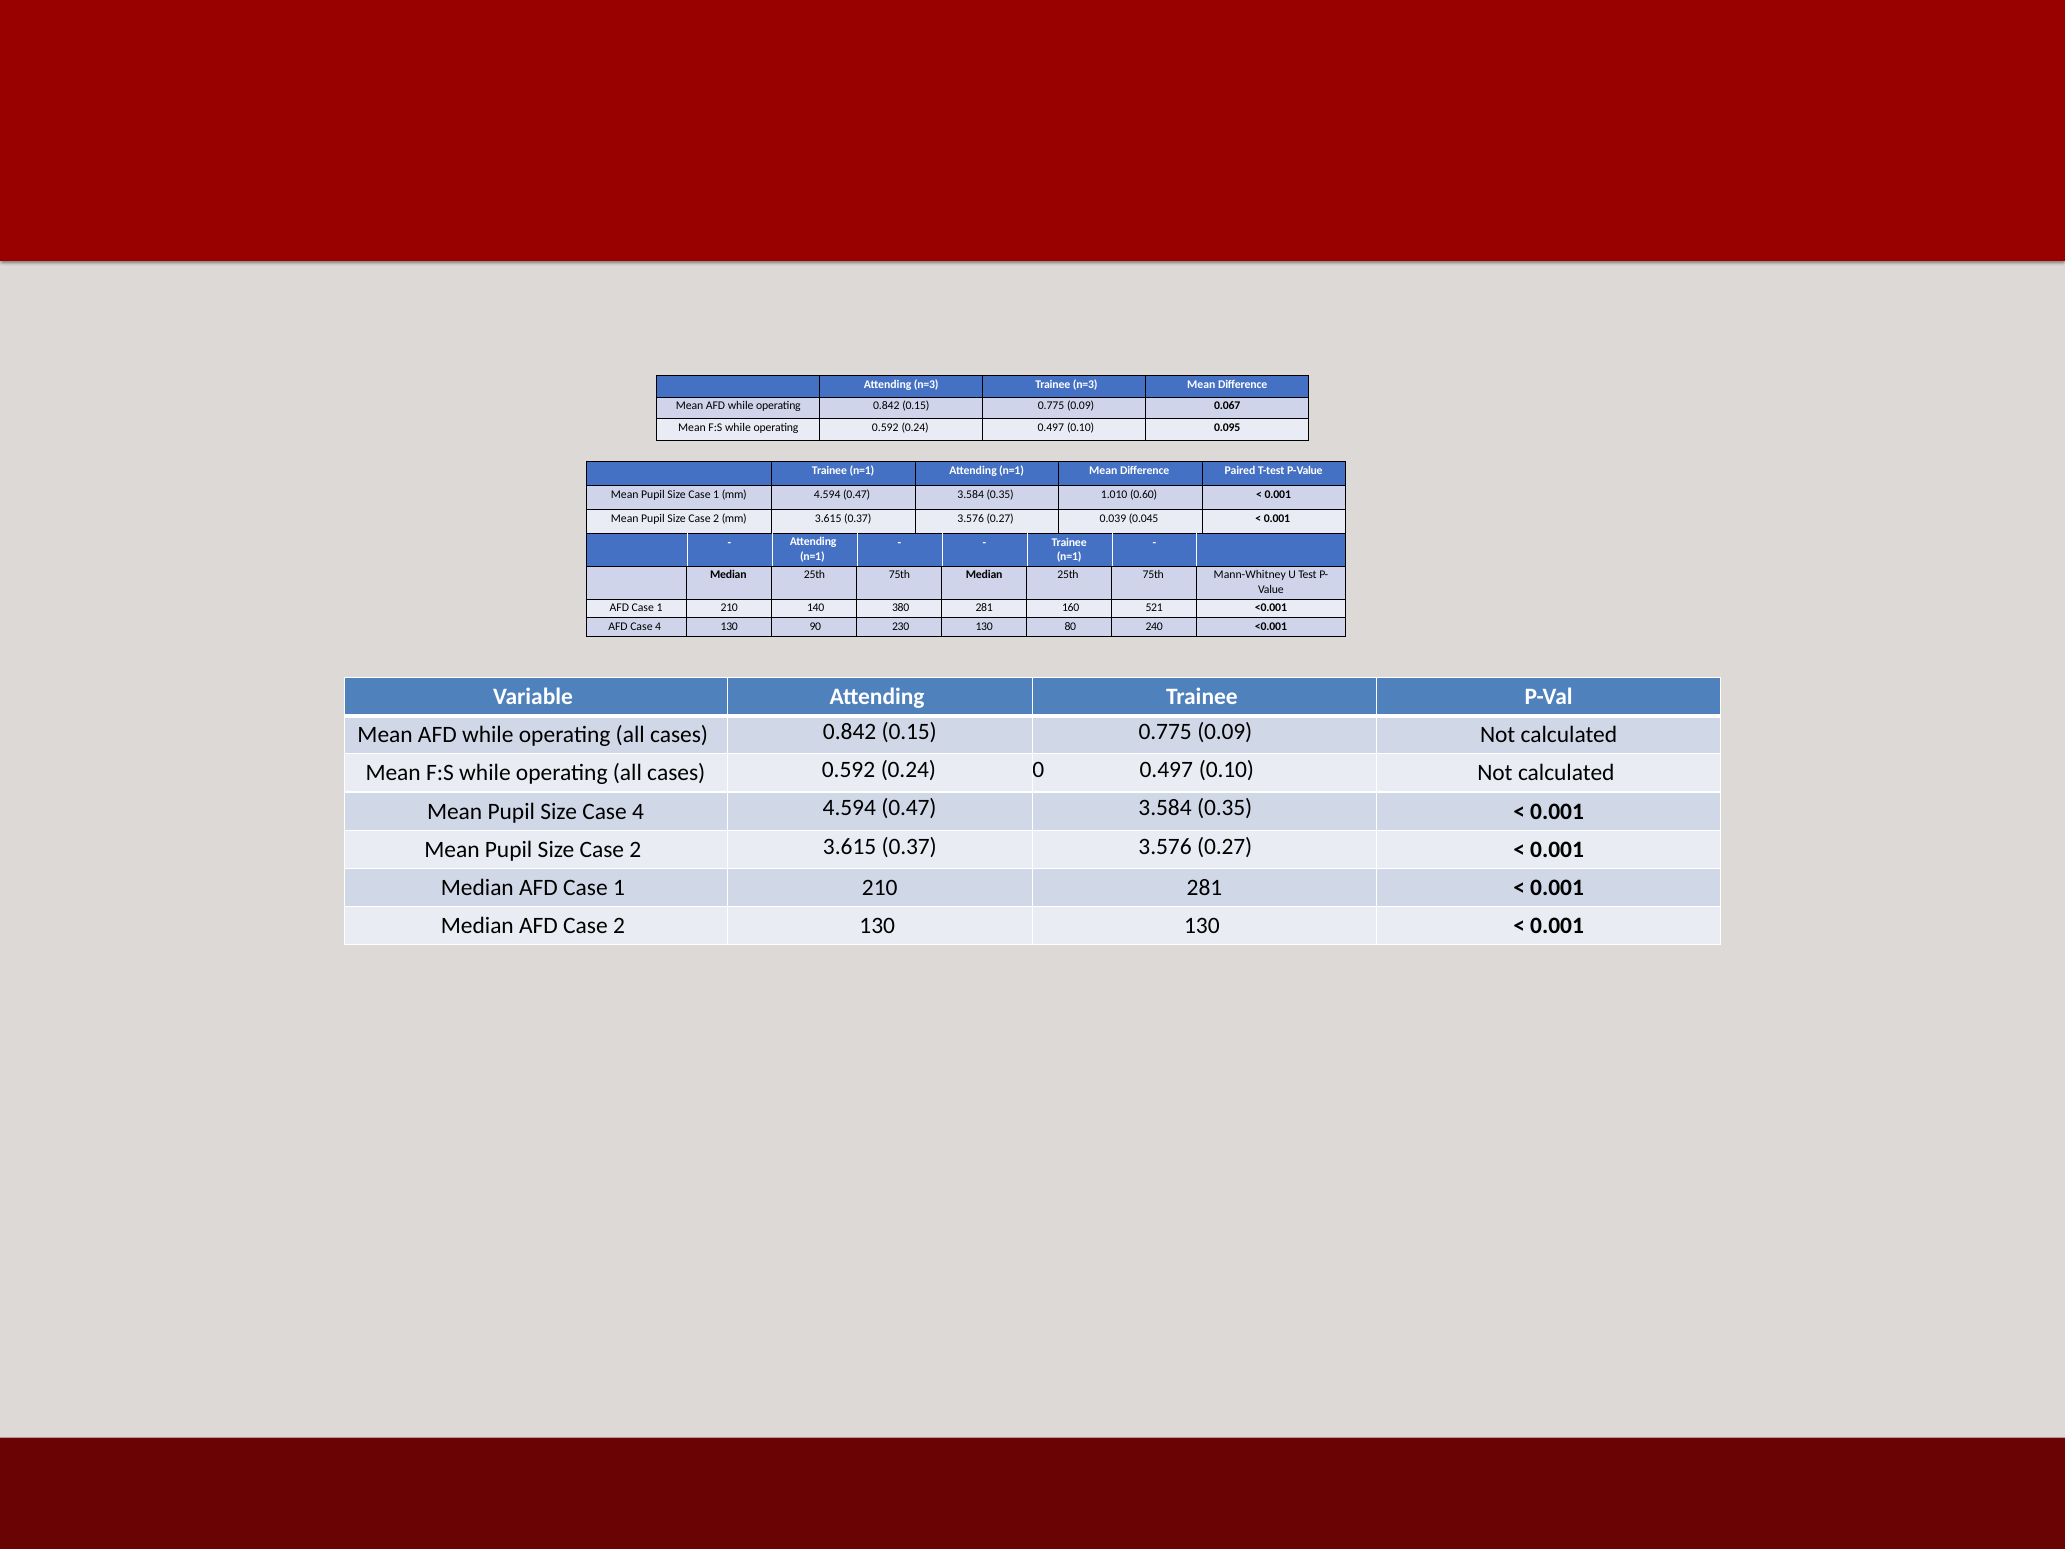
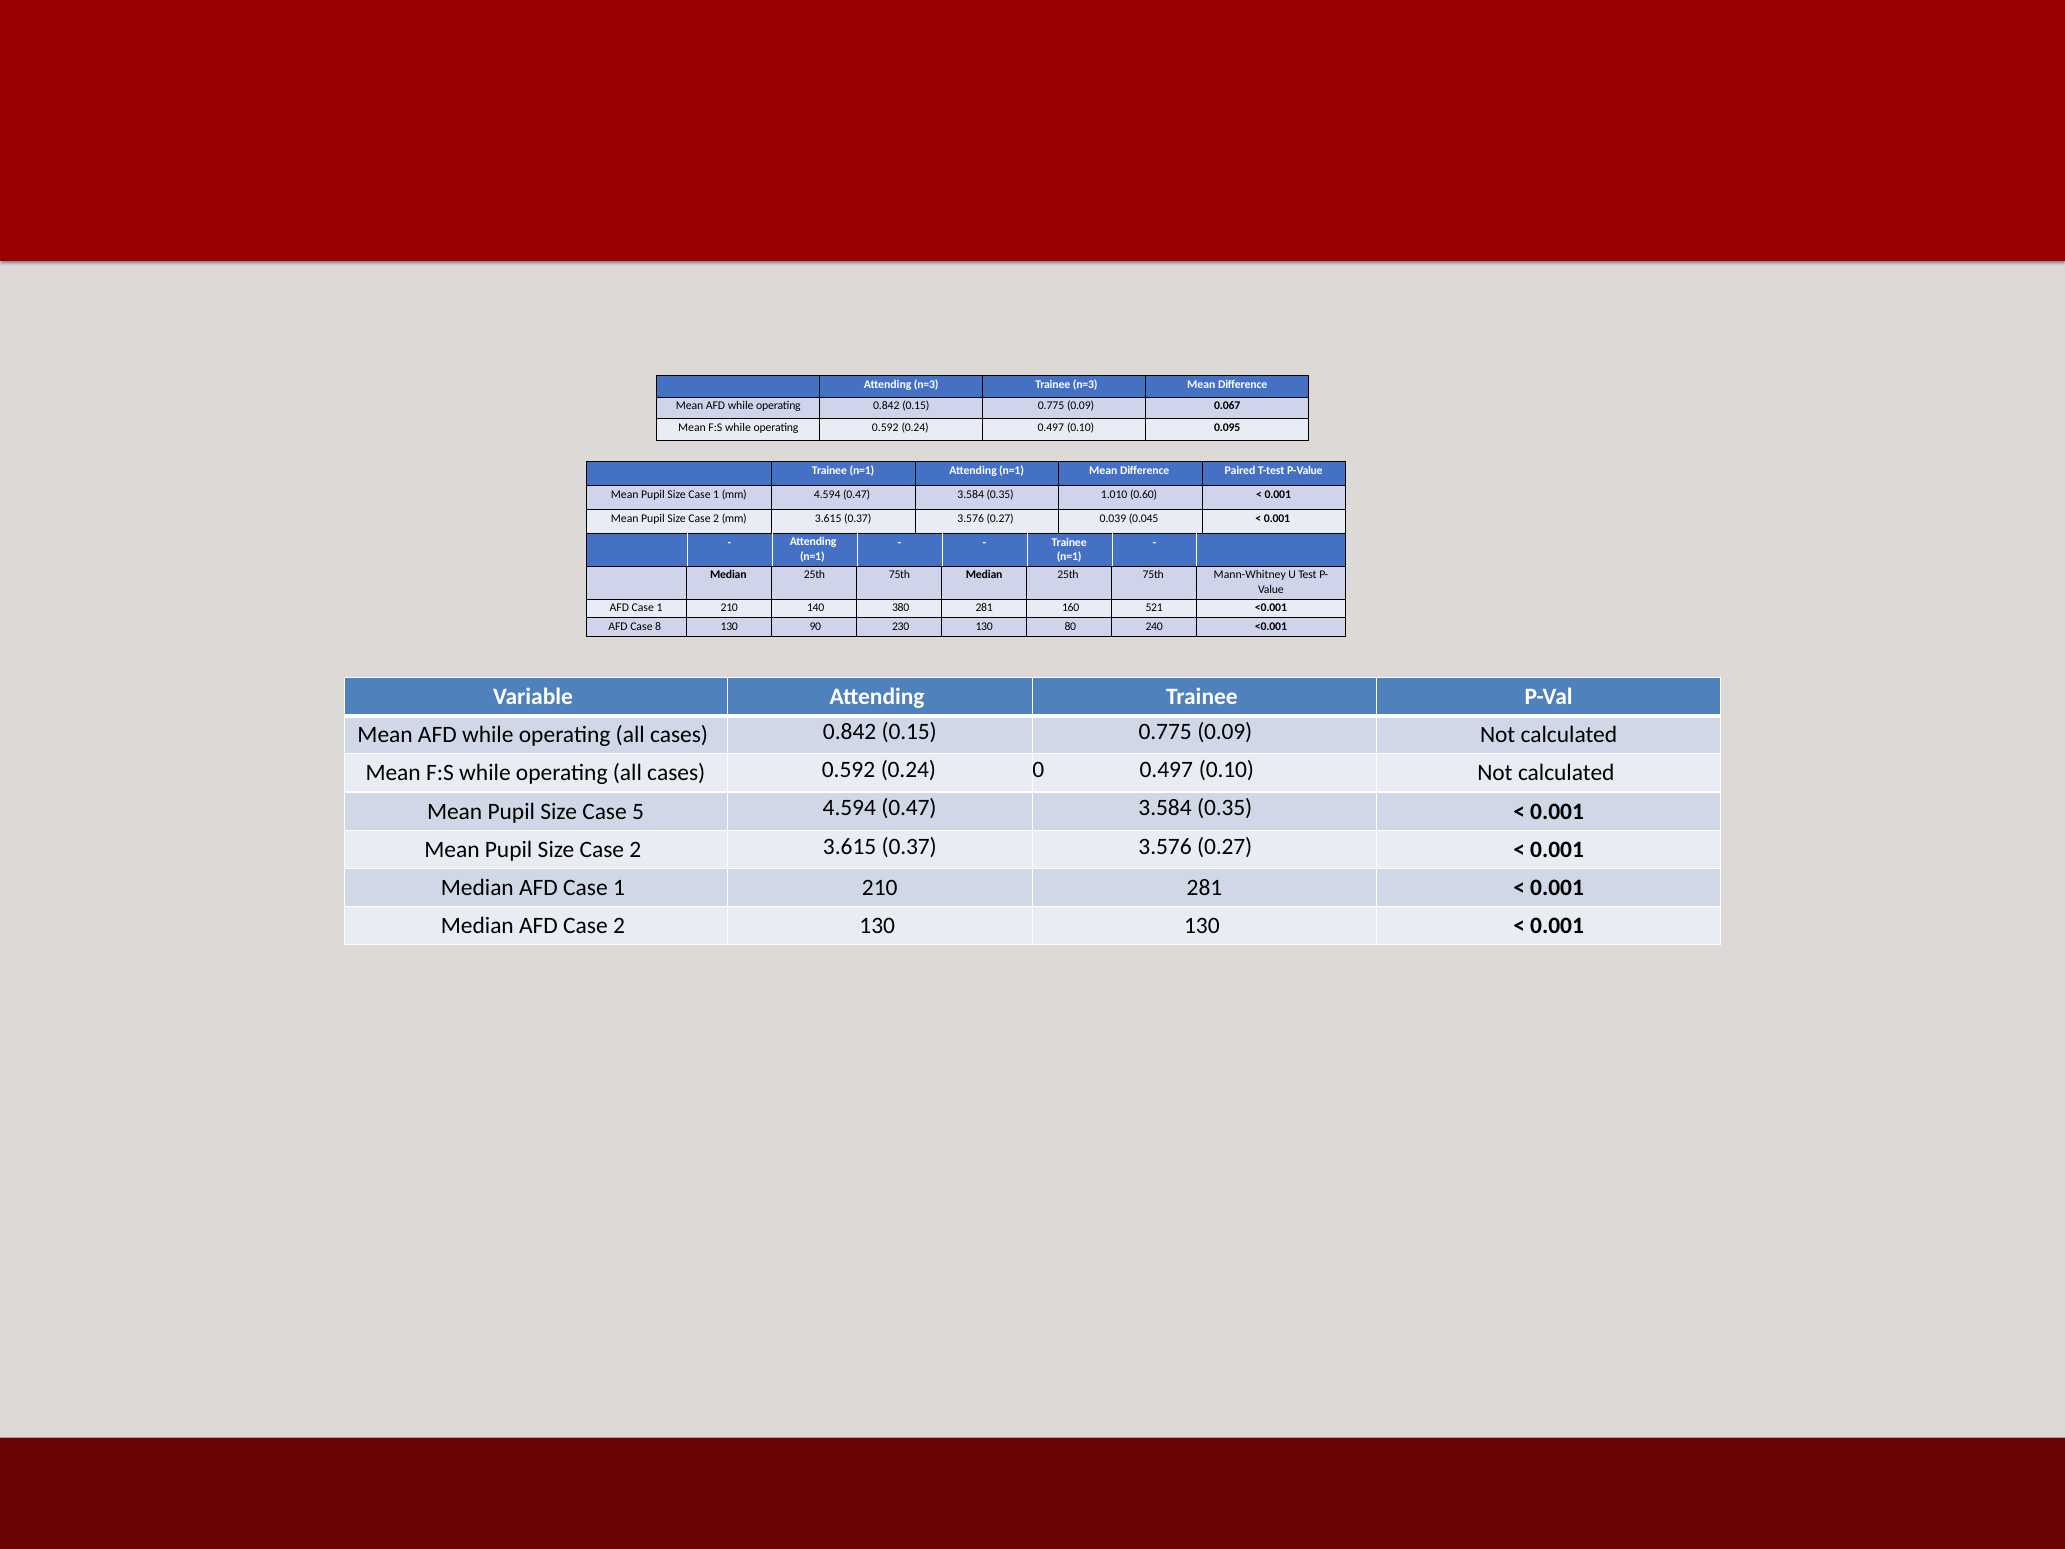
AFD Case 4: 4 -> 8
Size Case 4: 4 -> 5
